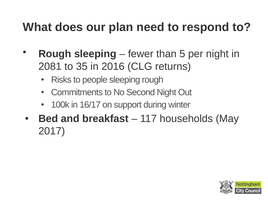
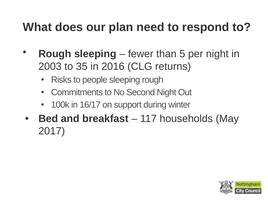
2081: 2081 -> 2003
